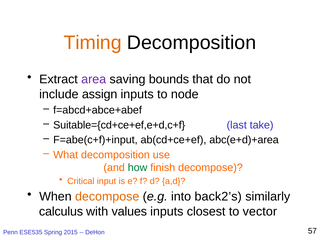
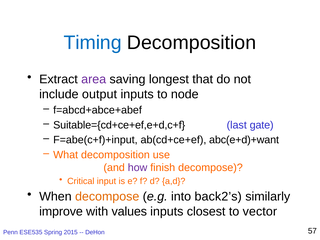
Timing colour: orange -> blue
bounds: bounds -> longest
assign: assign -> output
take: take -> gate
abc(e+d)+area: abc(e+d)+area -> abc(e+d)+want
how colour: green -> purple
calculus: calculus -> improve
